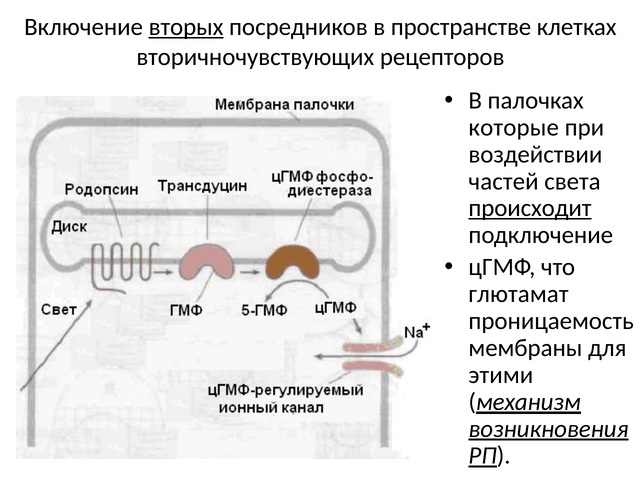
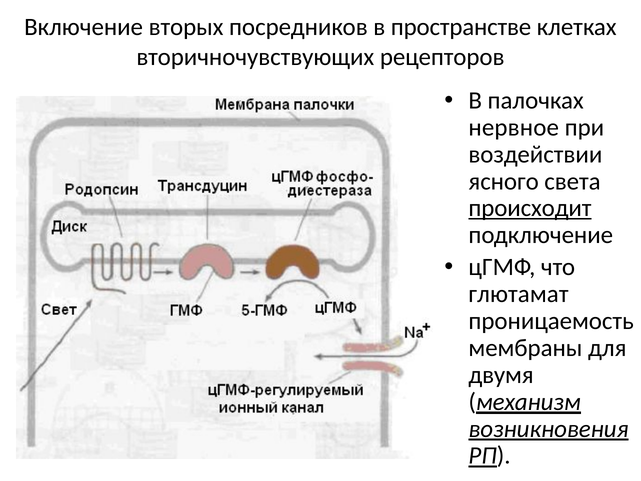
вторых underline: present -> none
которые: которые -> нервное
частей: частей -> ясного
этими: этими -> двумя
